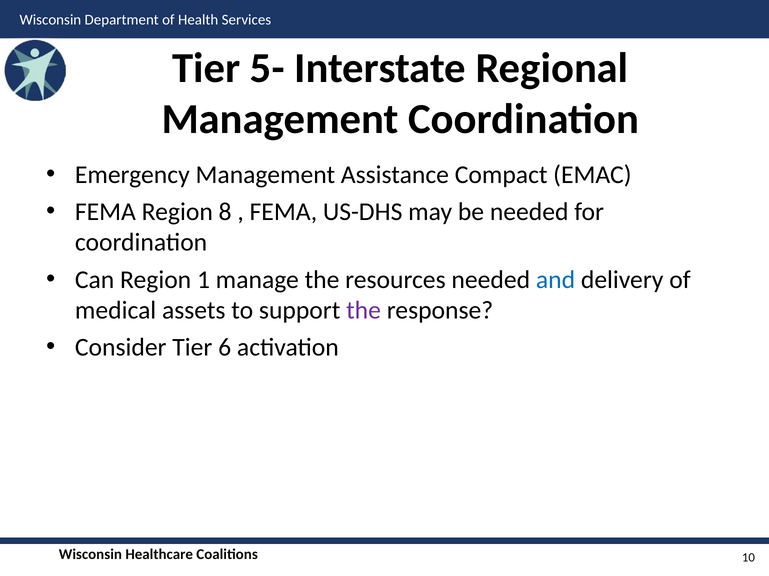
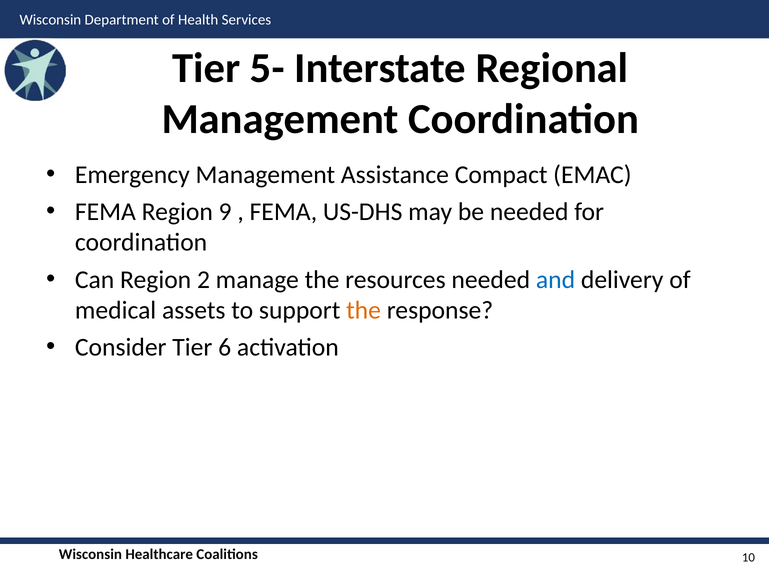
8: 8 -> 9
1: 1 -> 2
the at (364, 311) colour: purple -> orange
